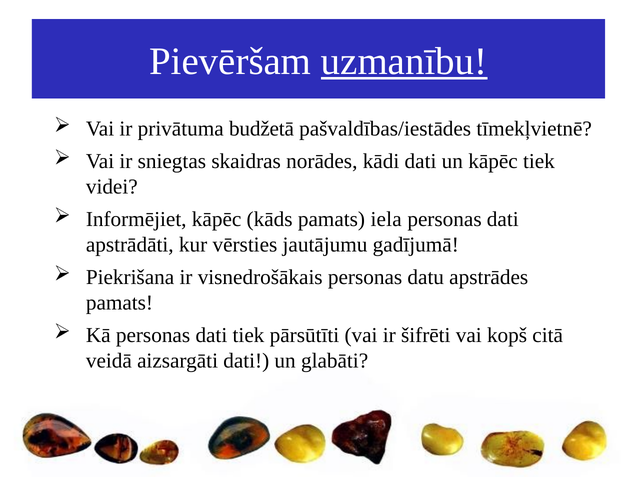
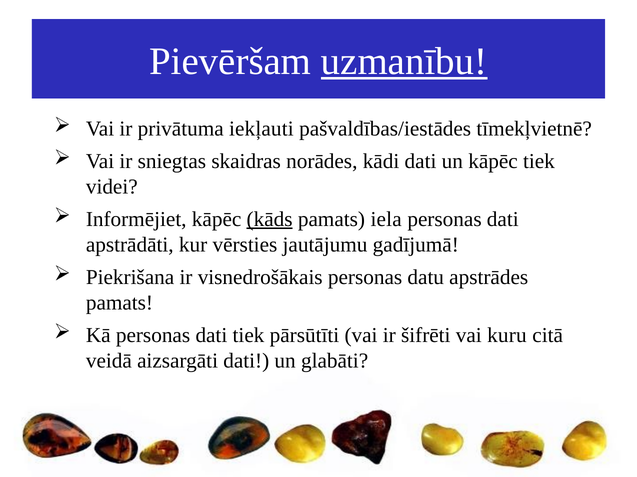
budžetā: budžetā -> iekļauti
kāds underline: none -> present
kopš: kopš -> kuru
